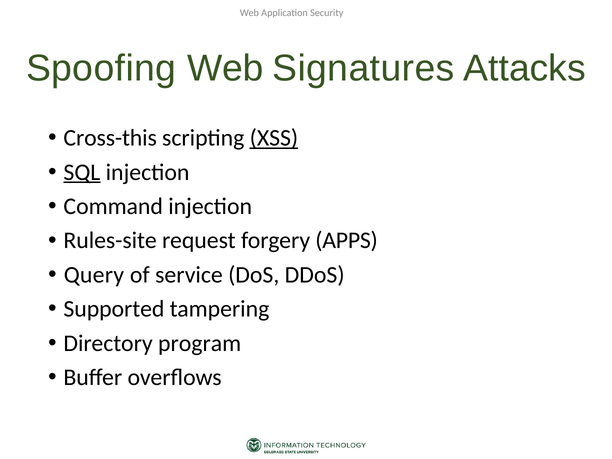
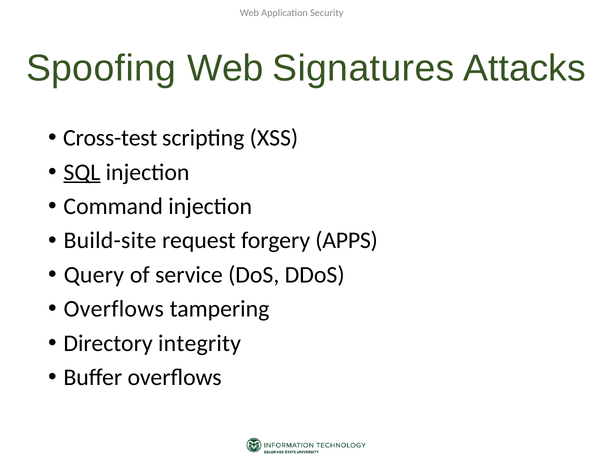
Cross-this: Cross-this -> Cross-test
XSS underline: present -> none
Rules-site: Rules-site -> Build-site
Supported at (114, 309): Supported -> Overflows
program: program -> integrity
